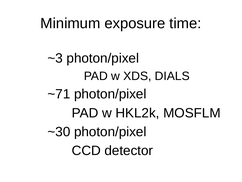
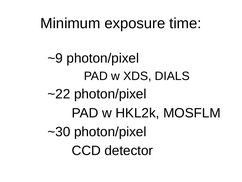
~3: ~3 -> ~9
~71: ~71 -> ~22
